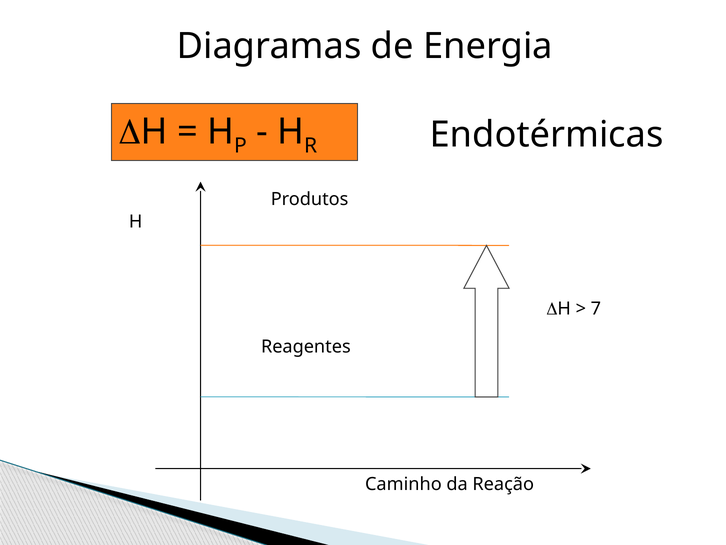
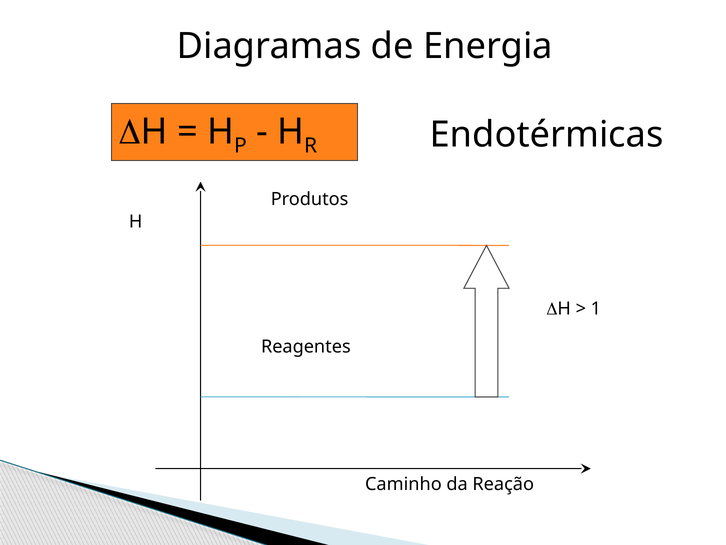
7: 7 -> 1
